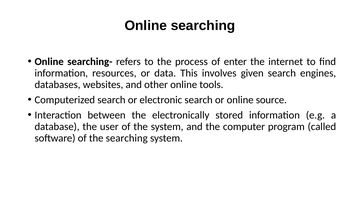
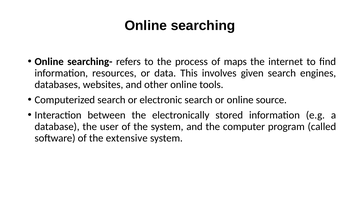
enter: enter -> maps
the searching: searching -> extensive
